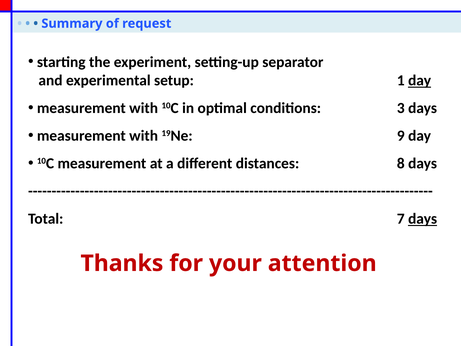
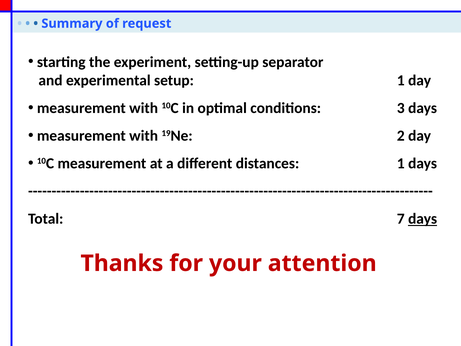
day at (420, 80) underline: present -> none
9: 9 -> 2
distances 8: 8 -> 1
